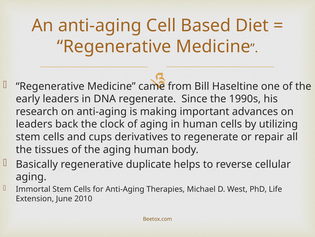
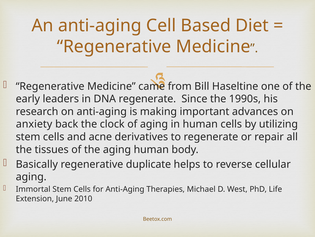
leaders at (34, 124): leaders -> anxiety
cups: cups -> acne
